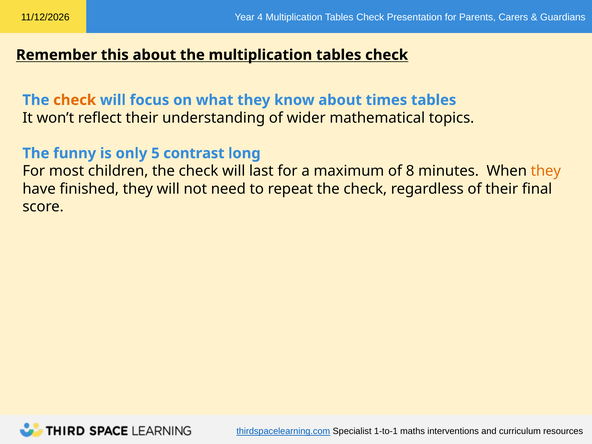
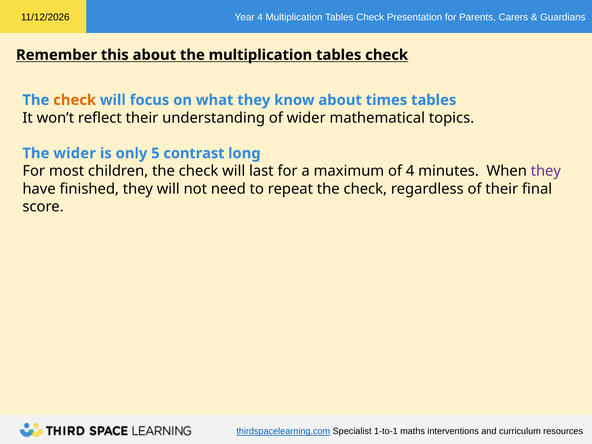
The funny: funny -> wider
of 8: 8 -> 4
they at (546, 171) colour: orange -> purple
